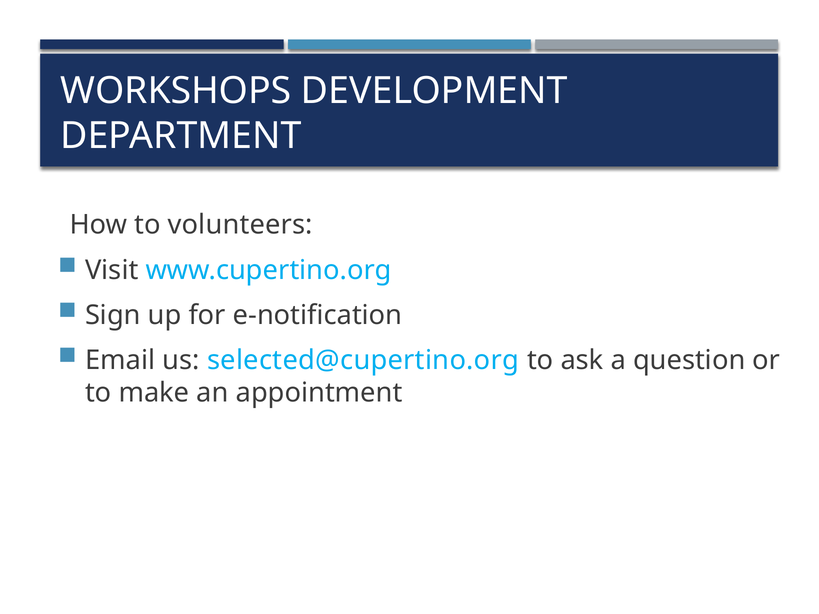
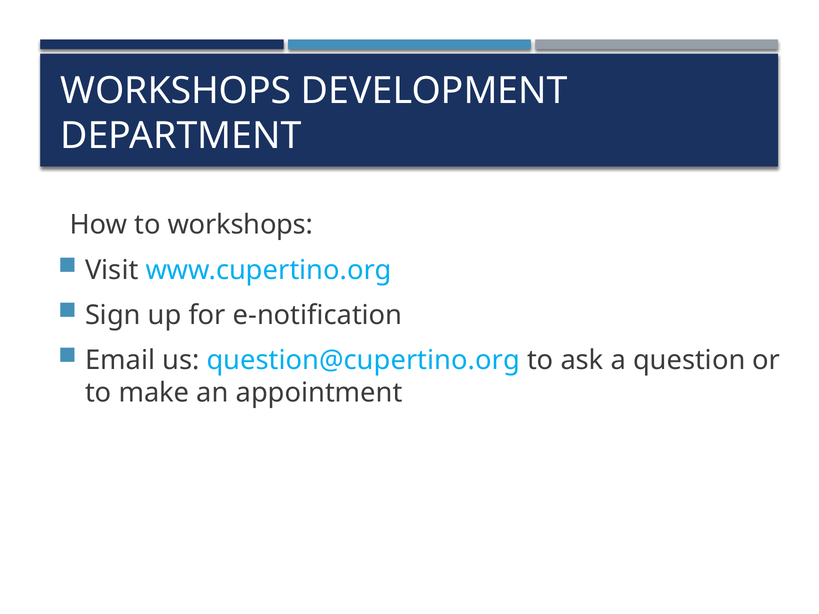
to volunteers: volunteers -> workshops
selected@cupertino.org: selected@cupertino.org -> question@cupertino.org
